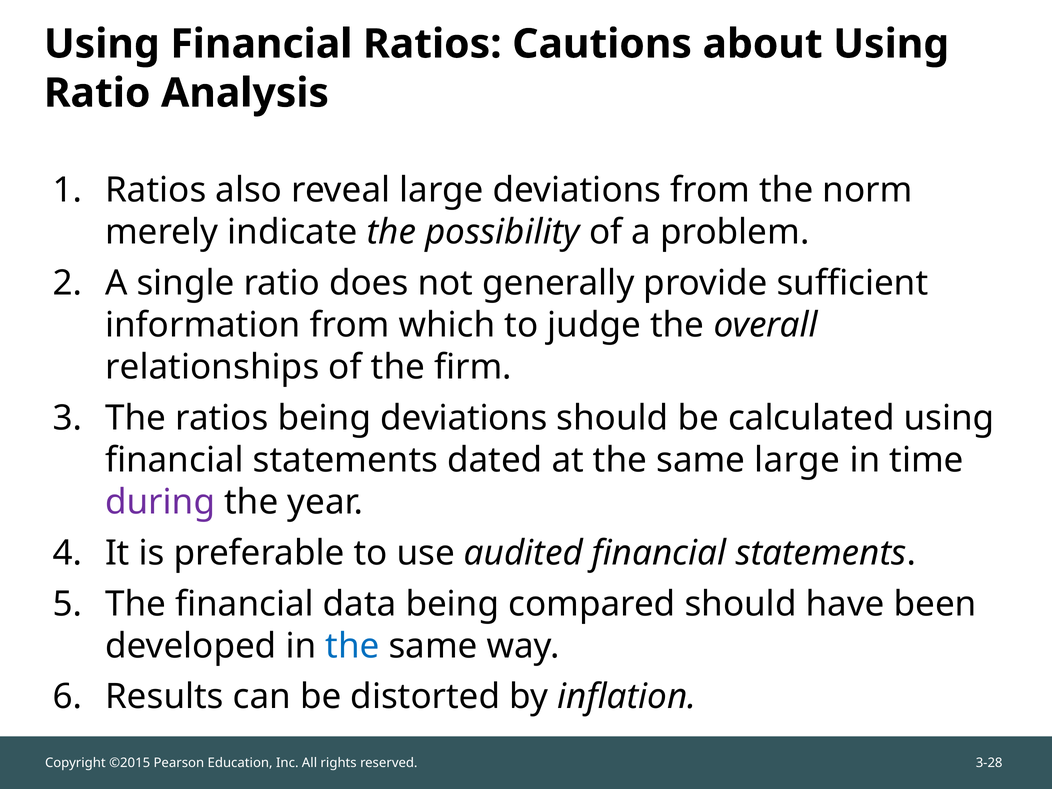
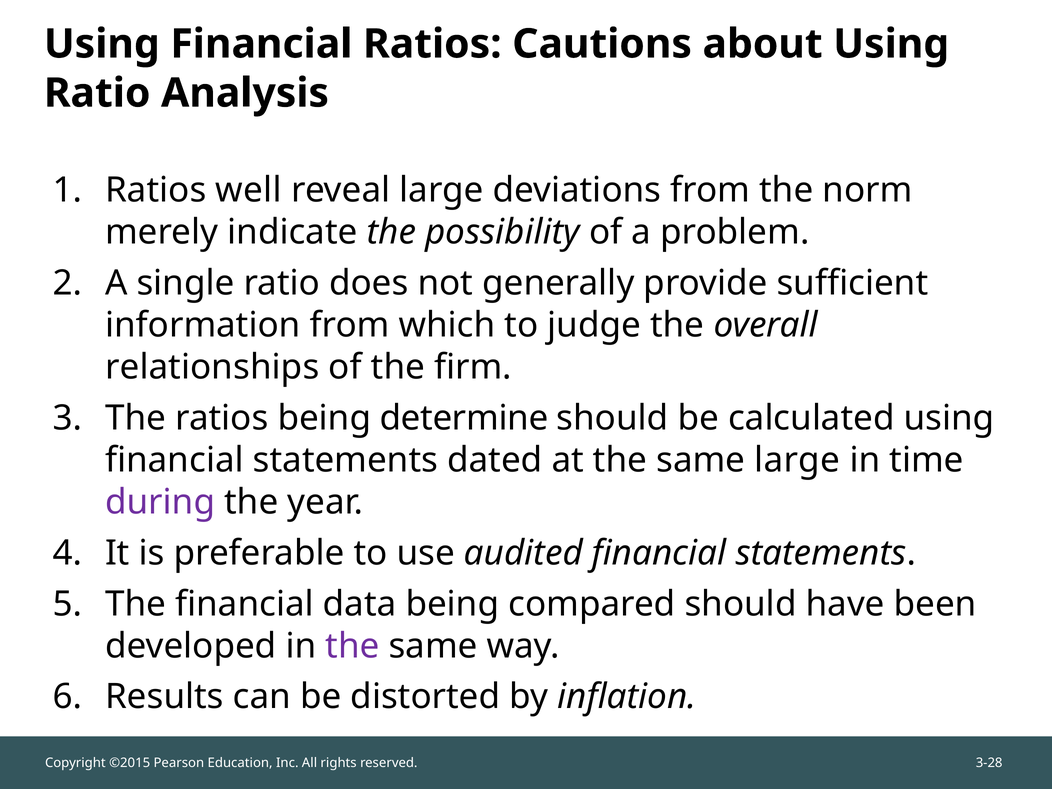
also: also -> well
being deviations: deviations -> determine
the at (352, 646) colour: blue -> purple
